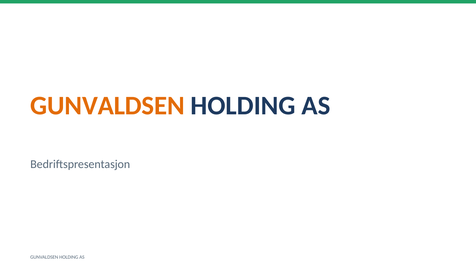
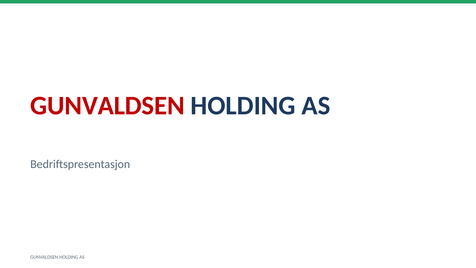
GUNVALDSEN at (107, 106) colour: orange -> red
